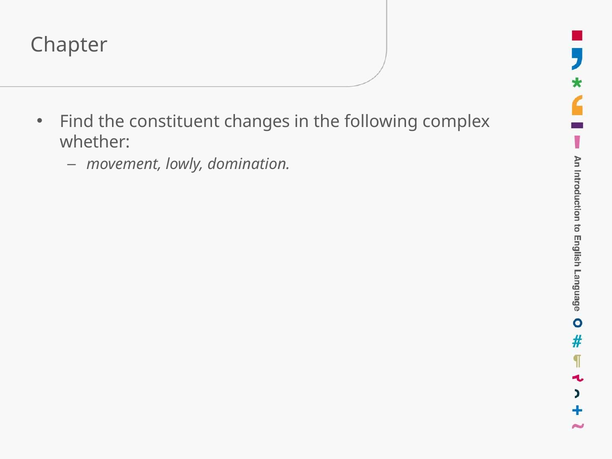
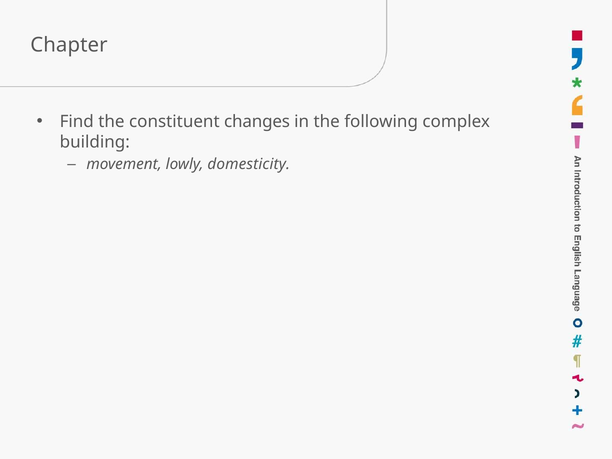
whether: whether -> building
domination: domination -> domesticity
